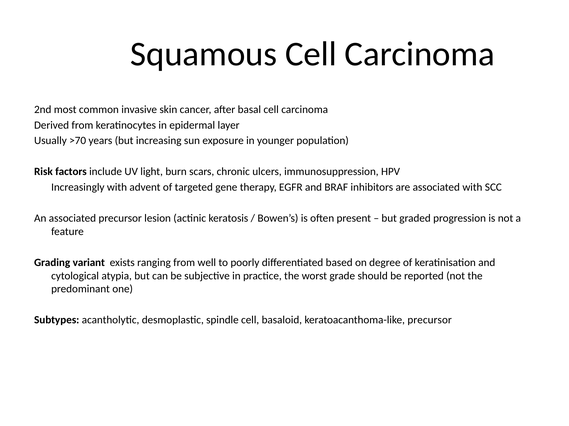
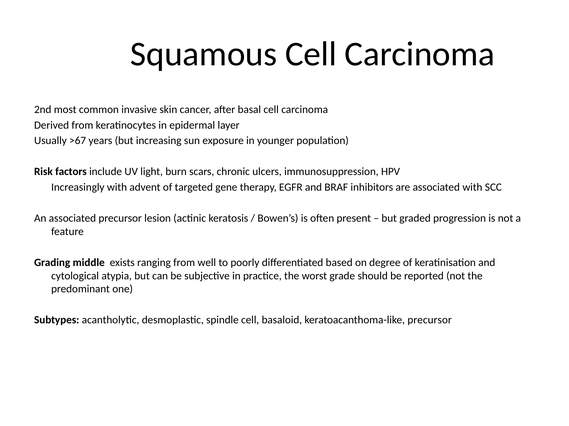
>70: >70 -> >67
variant: variant -> middle
